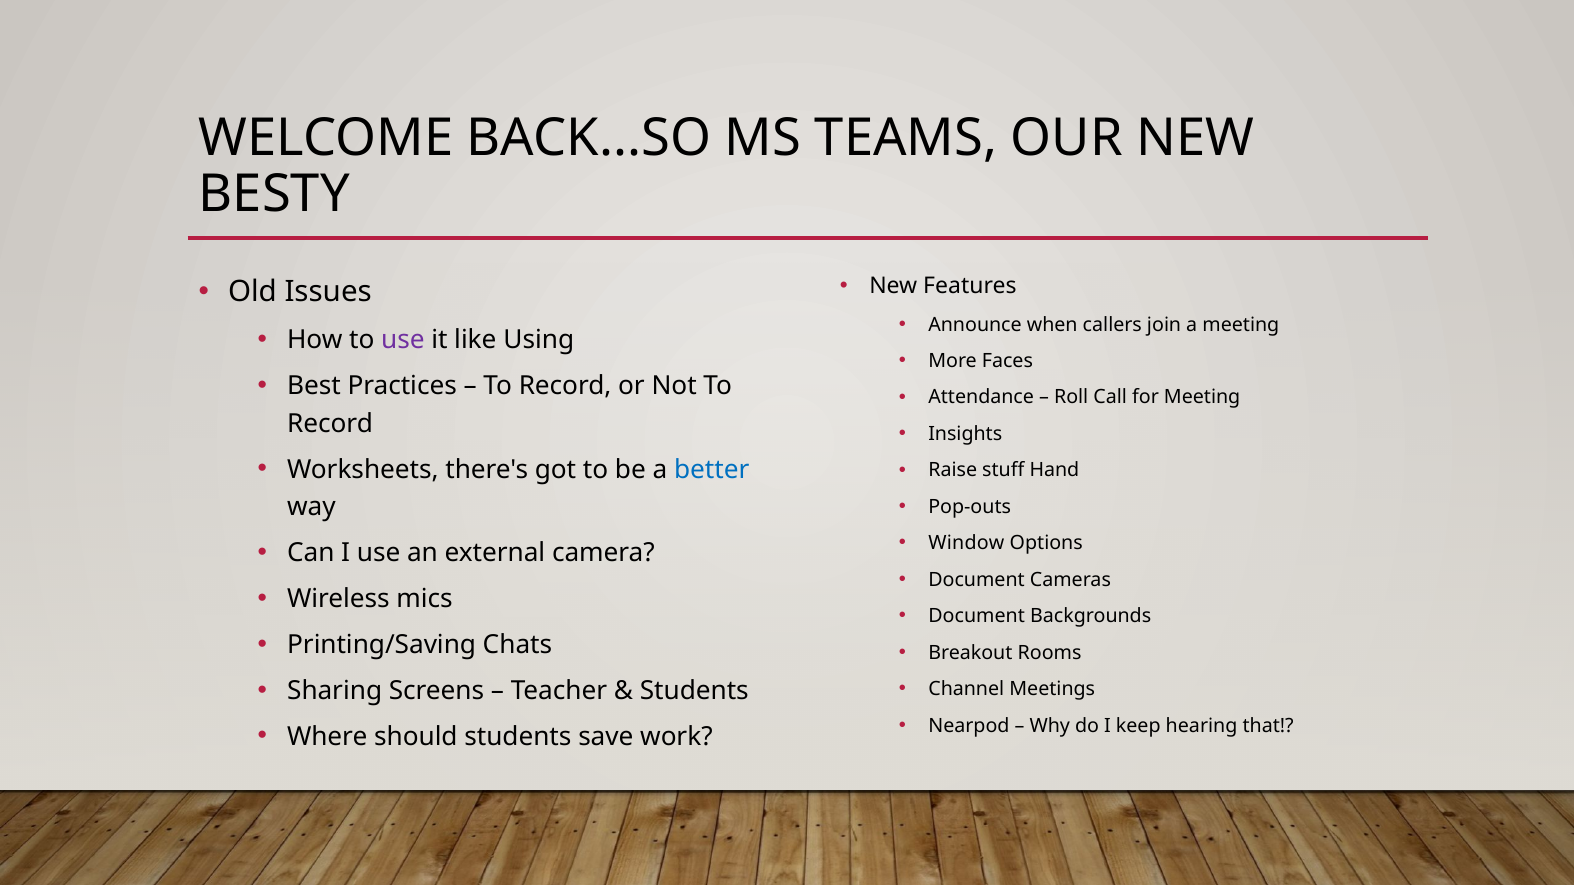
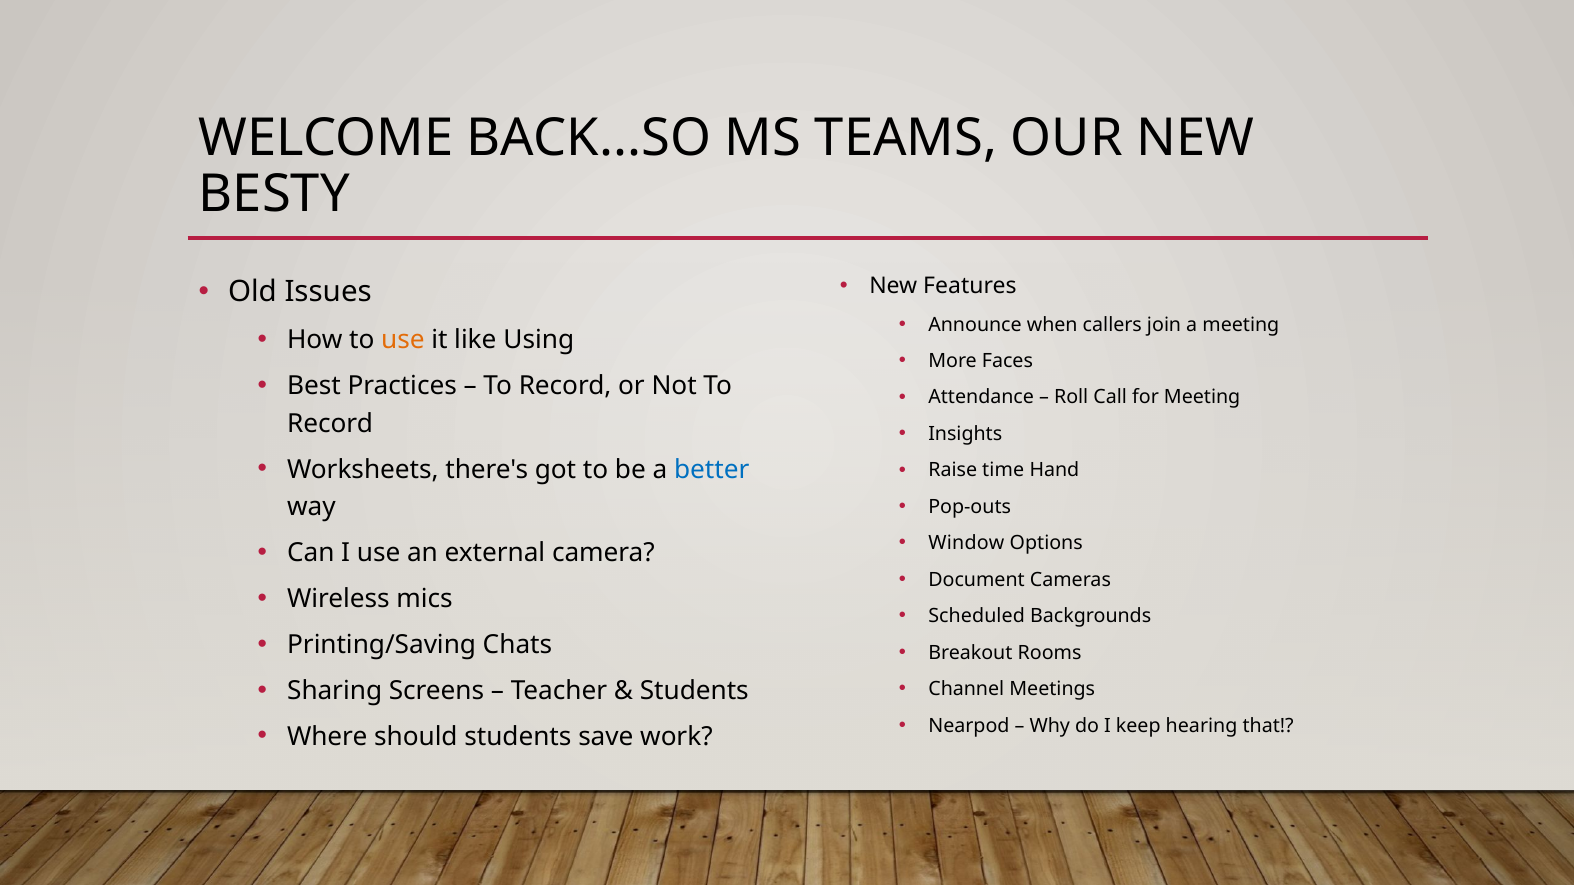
use at (403, 340) colour: purple -> orange
stuff: stuff -> time
Document at (977, 617): Document -> Scheduled
